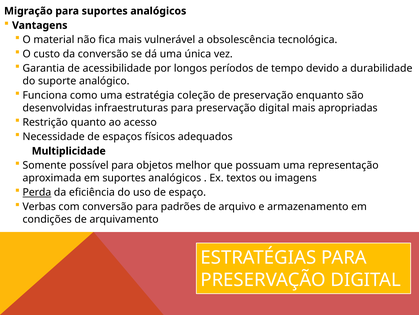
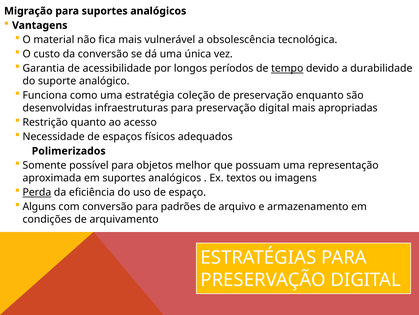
tempo underline: none -> present
Multiplicidade: Multiplicidade -> Polimerizados
Verbas: Verbas -> Alguns
